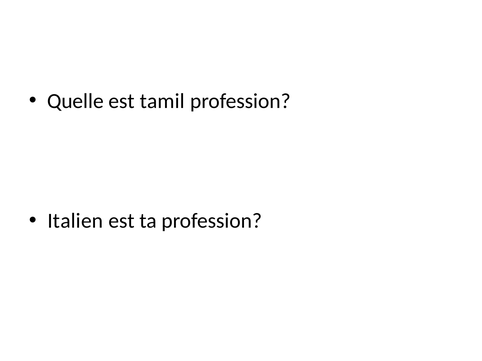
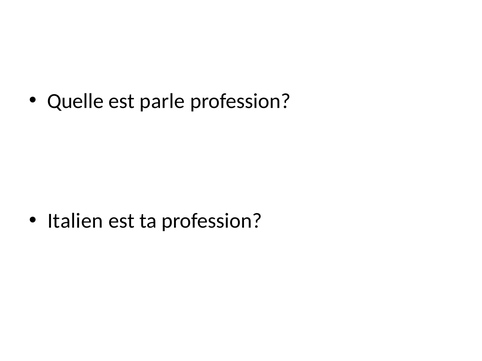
tamil: tamil -> parle
